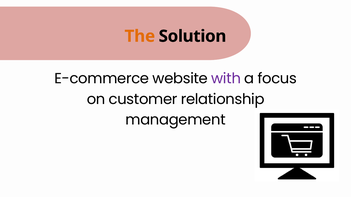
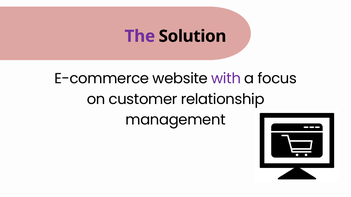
The colour: orange -> purple
